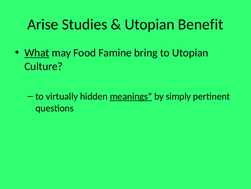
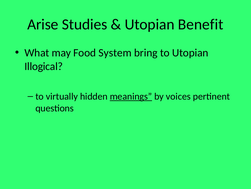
What underline: present -> none
Famine: Famine -> System
Culture: Culture -> Illogical
simply: simply -> voices
